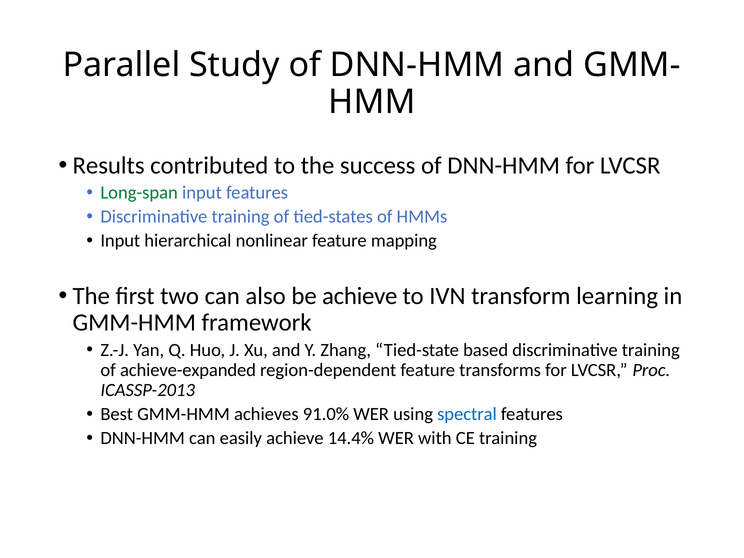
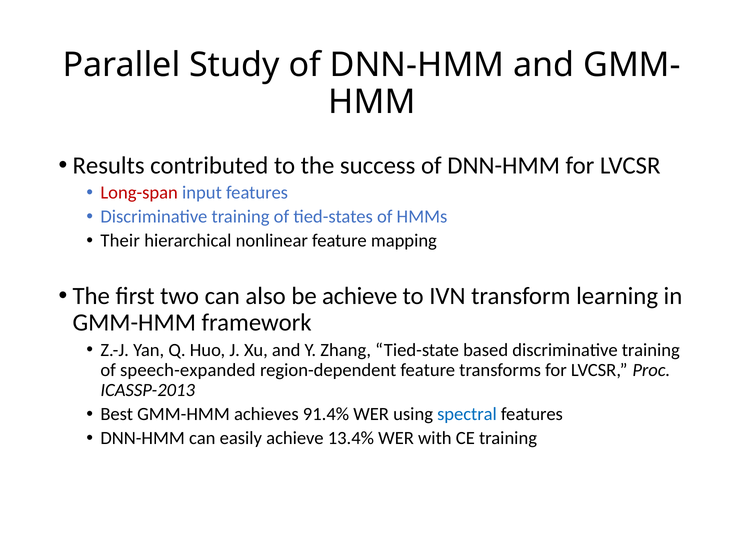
Long-span colour: green -> red
Input at (120, 241): Input -> Their
achieve-expanded: achieve-expanded -> speech-expanded
91.0%: 91.0% -> 91.4%
14.4%: 14.4% -> 13.4%
